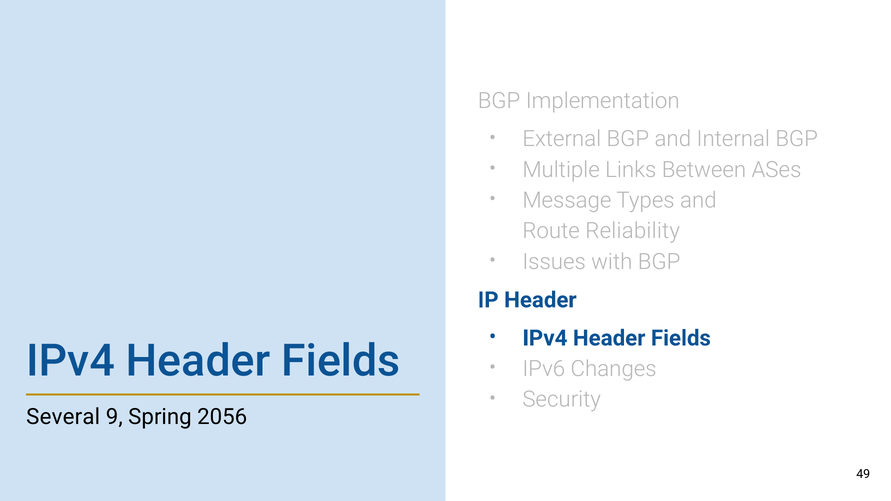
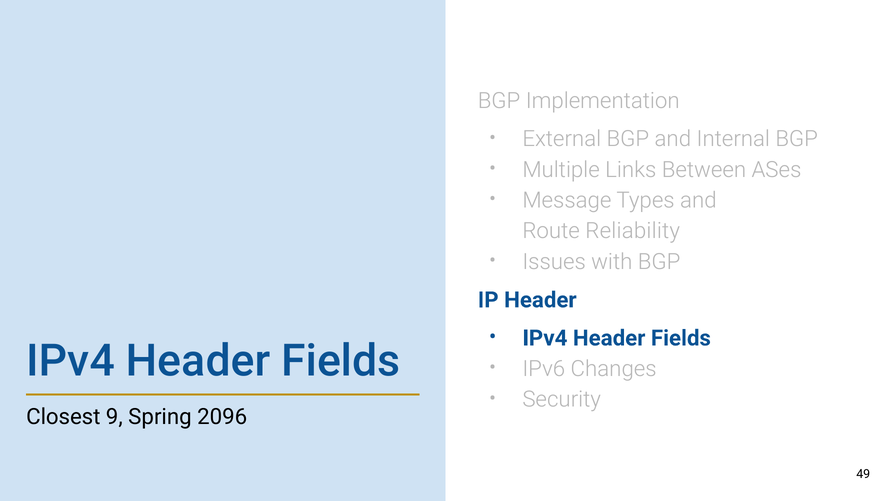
Several: Several -> Closest
2056: 2056 -> 2096
